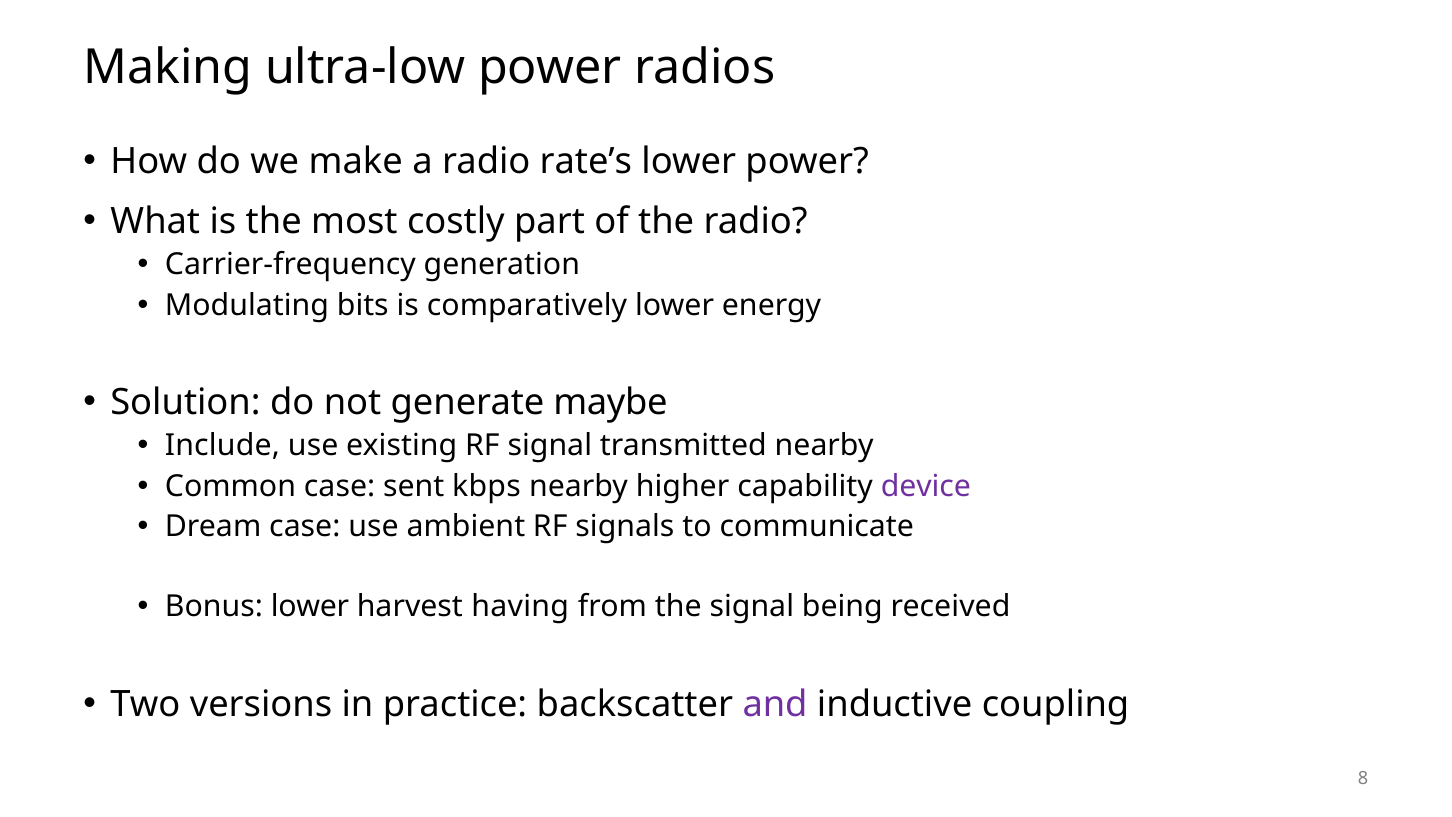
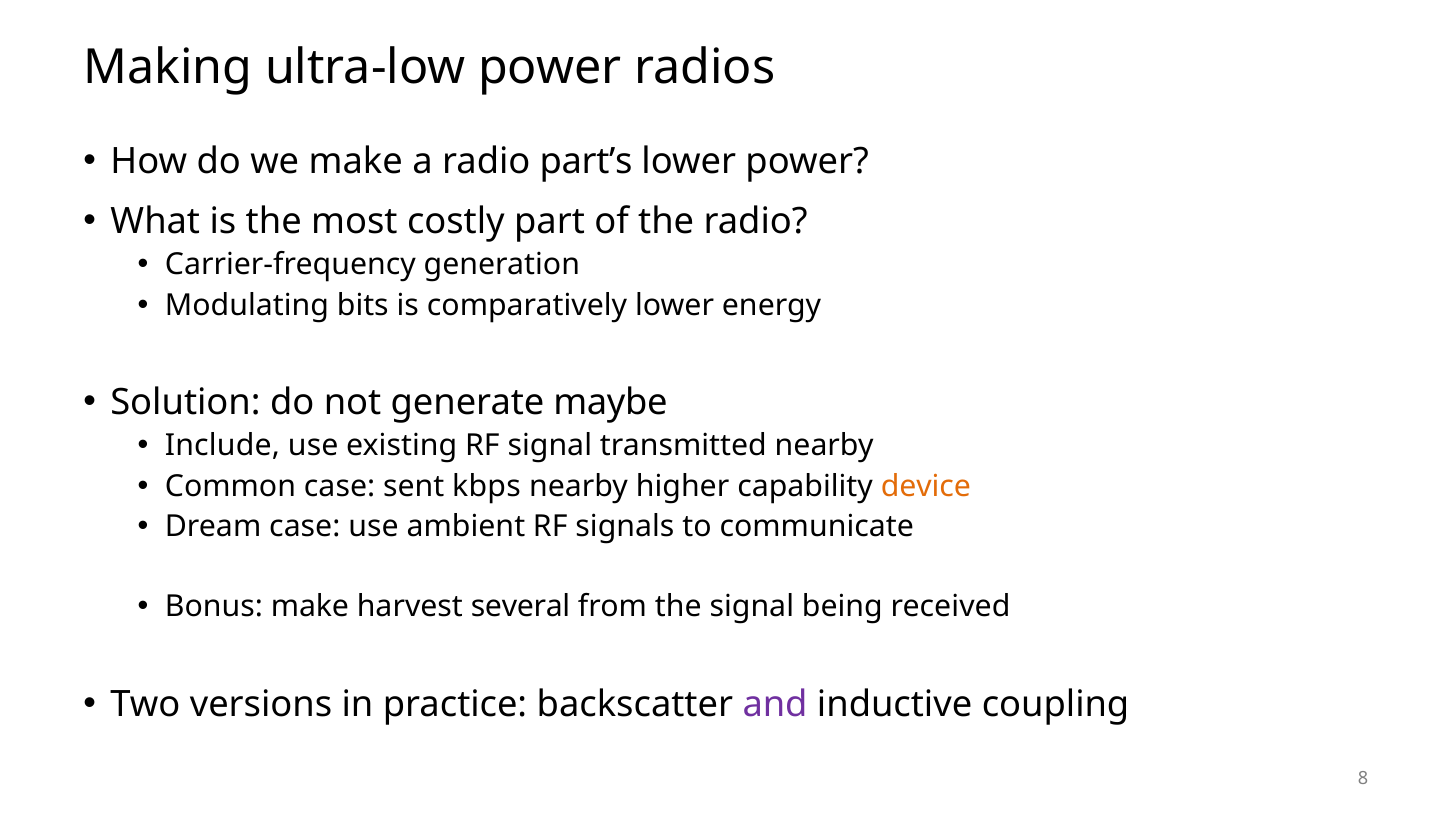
rate’s: rate’s -> part’s
device colour: purple -> orange
Bonus lower: lower -> make
having: having -> several
